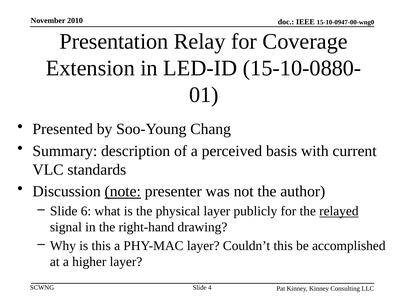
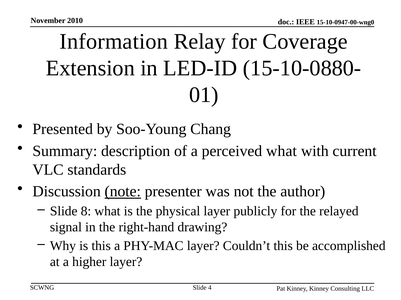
Presentation: Presentation -> Information
perceived basis: basis -> what
6: 6 -> 8
relayed underline: present -> none
